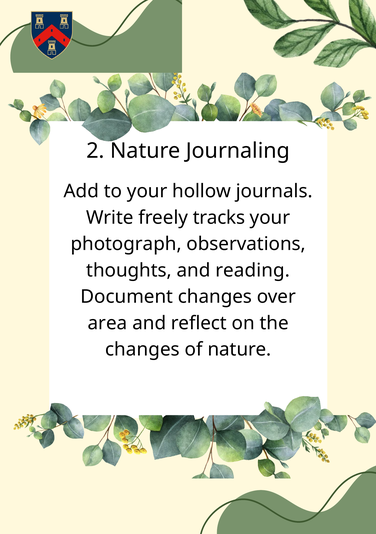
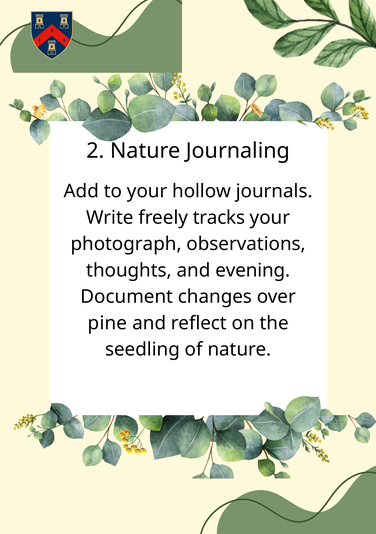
reading: reading -> evening
area: area -> pine
changes at (142, 349): changes -> seedling
